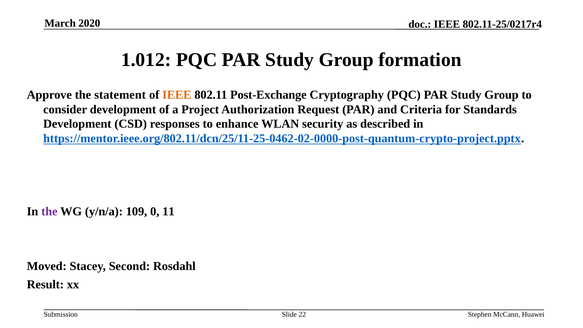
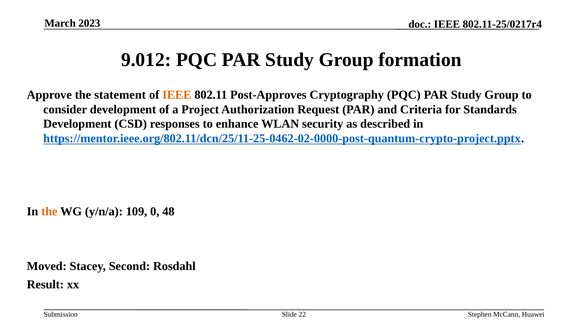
2020: 2020 -> 2023
1.012: 1.012 -> 9.012
Post-Exchange: Post-Exchange -> Post-Approves
the at (49, 211) colour: purple -> orange
11: 11 -> 48
